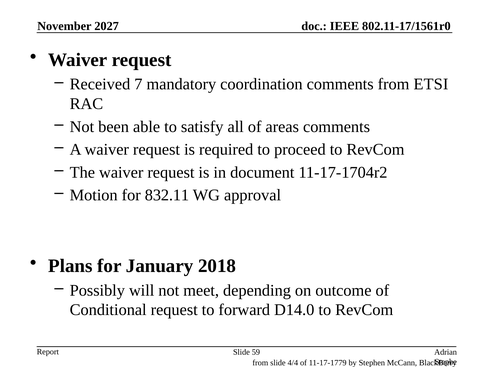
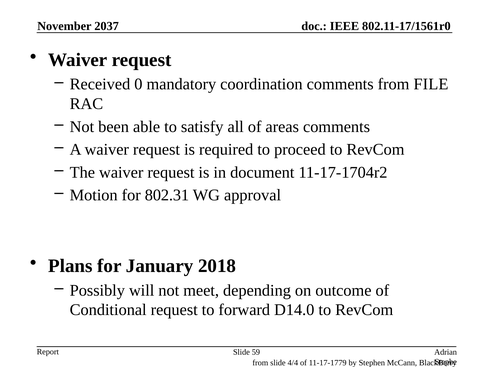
2027: 2027 -> 2037
7: 7 -> 0
ETSI: ETSI -> FILE
832.11: 832.11 -> 802.31
